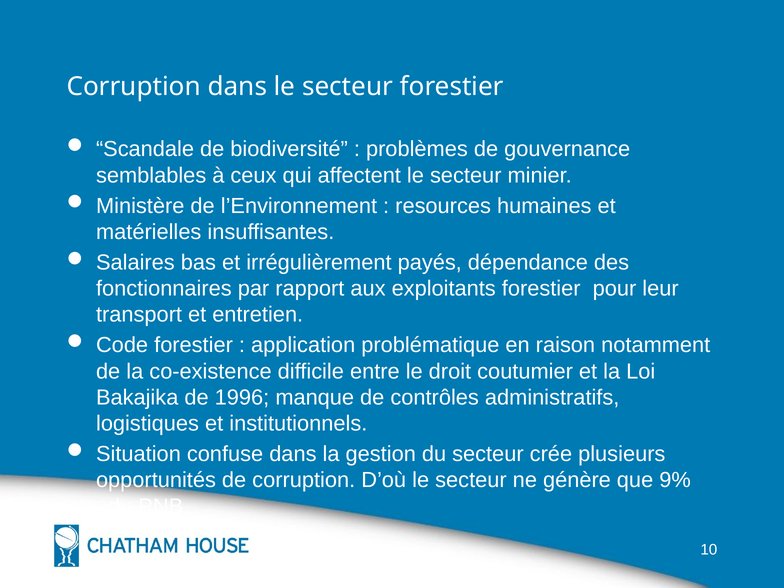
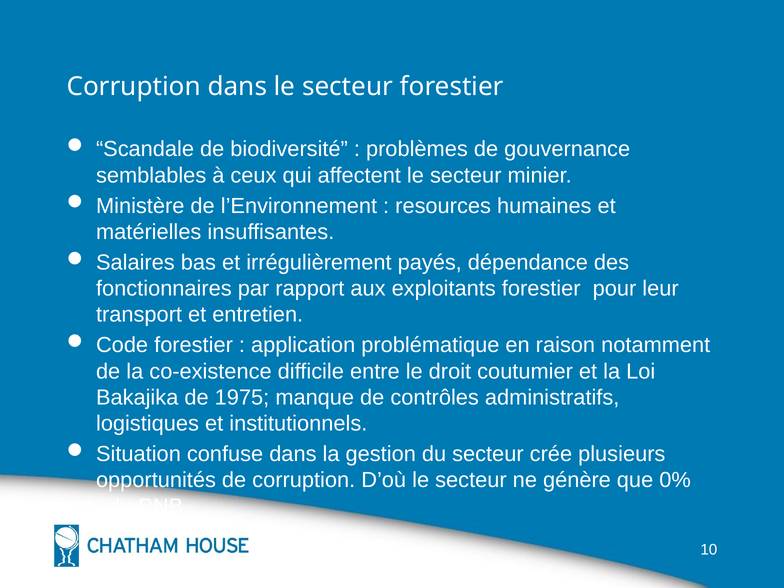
1996: 1996 -> 1975
9%: 9% -> 0%
